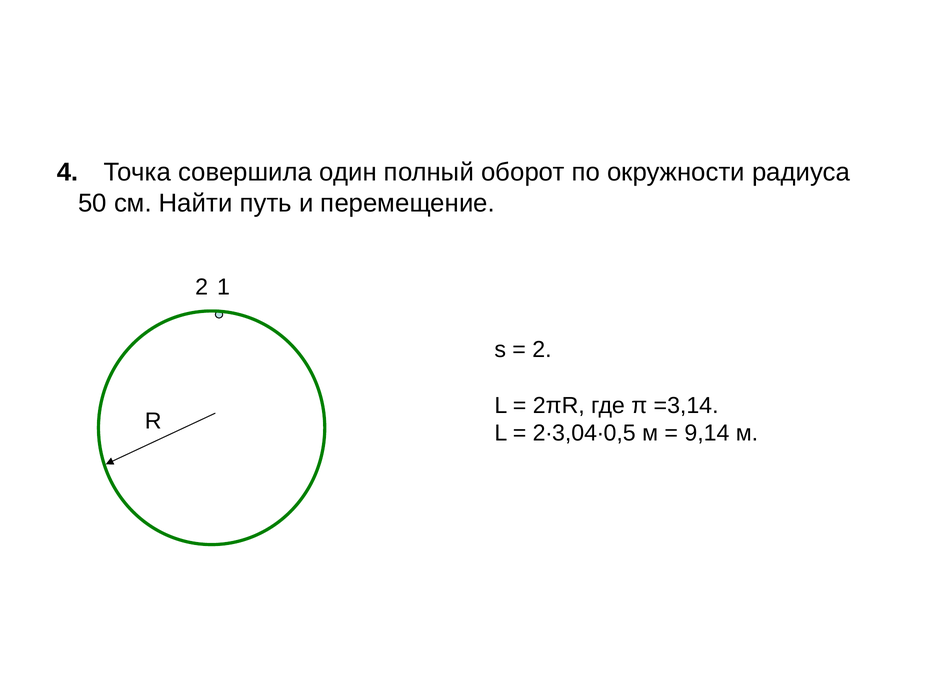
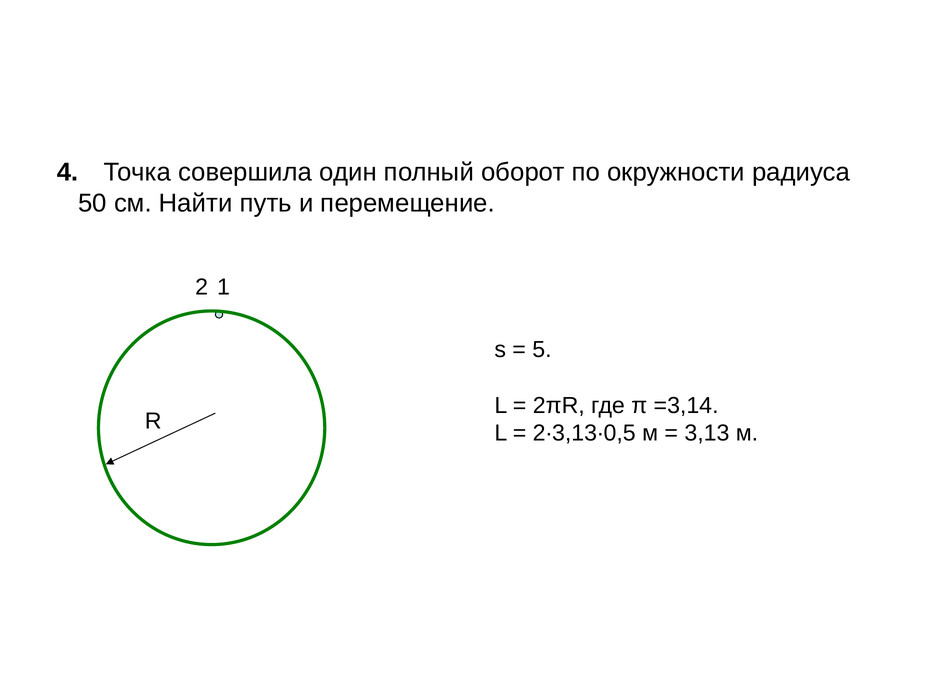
2 at (542, 350): 2 -> 5
2∙3,04∙0,5: 2∙3,04∙0,5 -> 2∙3,13∙0,5
9,14: 9,14 -> 3,13
